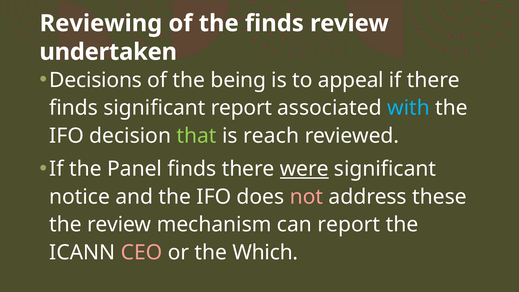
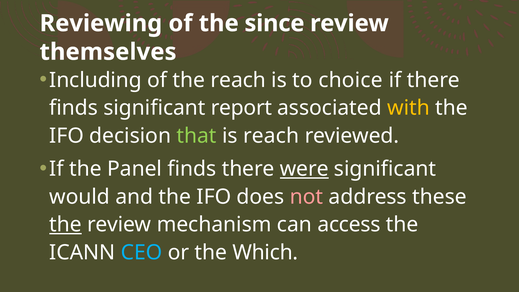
the finds: finds -> since
undertaken: undertaken -> themselves
Decisions: Decisions -> Including
the being: being -> reach
appeal: appeal -> choice
with colour: light blue -> yellow
notice: notice -> would
the at (66, 225) underline: none -> present
can report: report -> access
CEO colour: pink -> light blue
